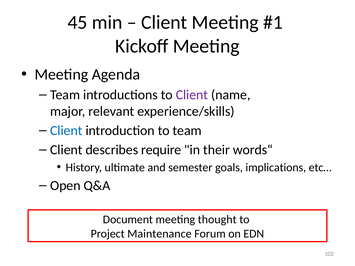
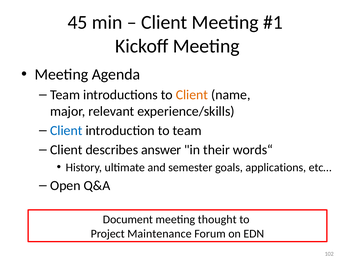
Client at (192, 95) colour: purple -> orange
require: require -> answer
implications: implications -> applications
